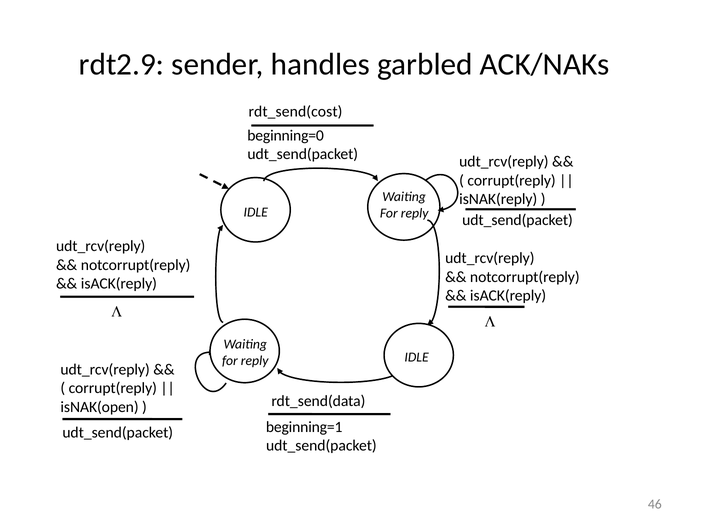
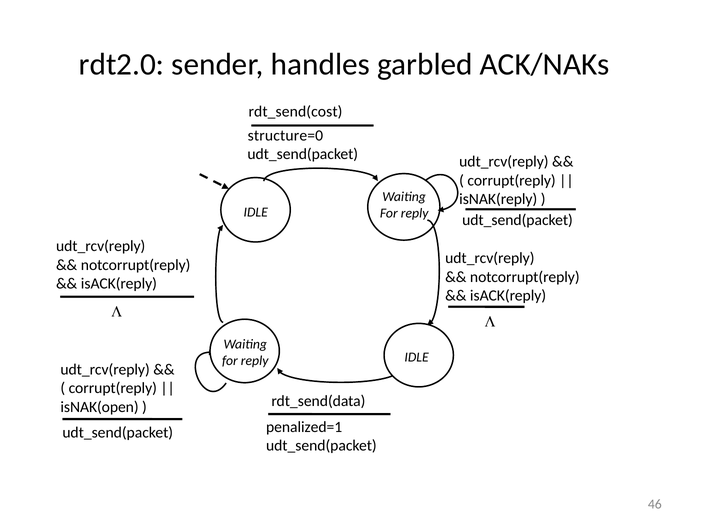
rdt2.9: rdt2.9 -> rdt2.0
beginning=0: beginning=0 -> structure=0
beginning=1: beginning=1 -> penalized=1
